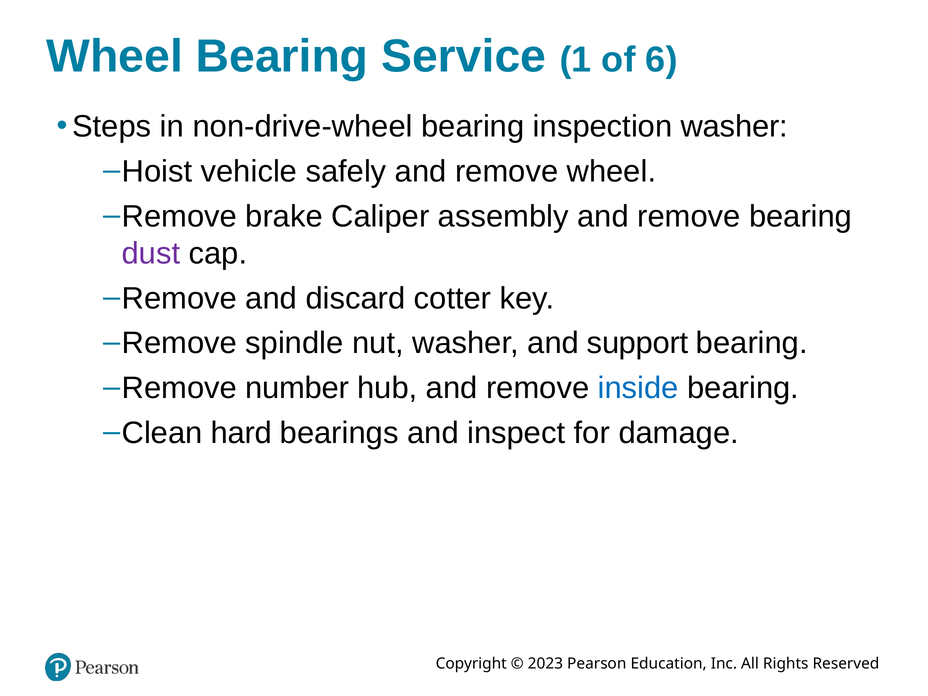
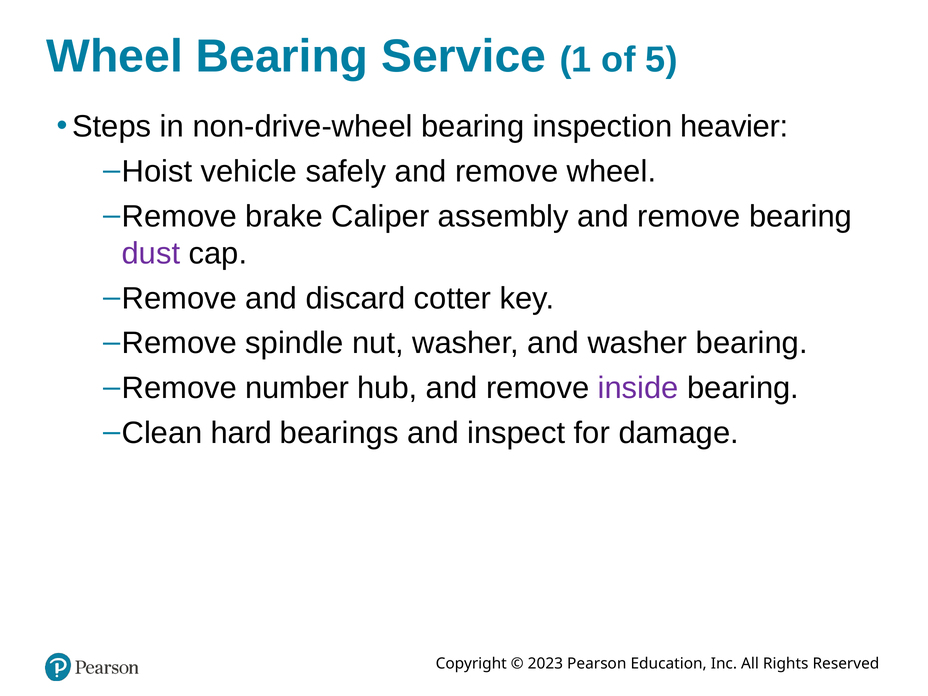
6: 6 -> 5
inspection washer: washer -> heavier
and support: support -> washer
inside colour: blue -> purple
